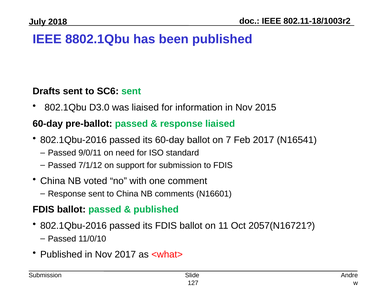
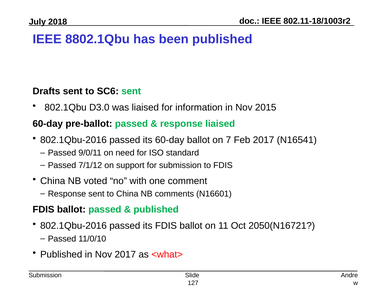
2057(N16721: 2057(N16721 -> 2050(N16721
